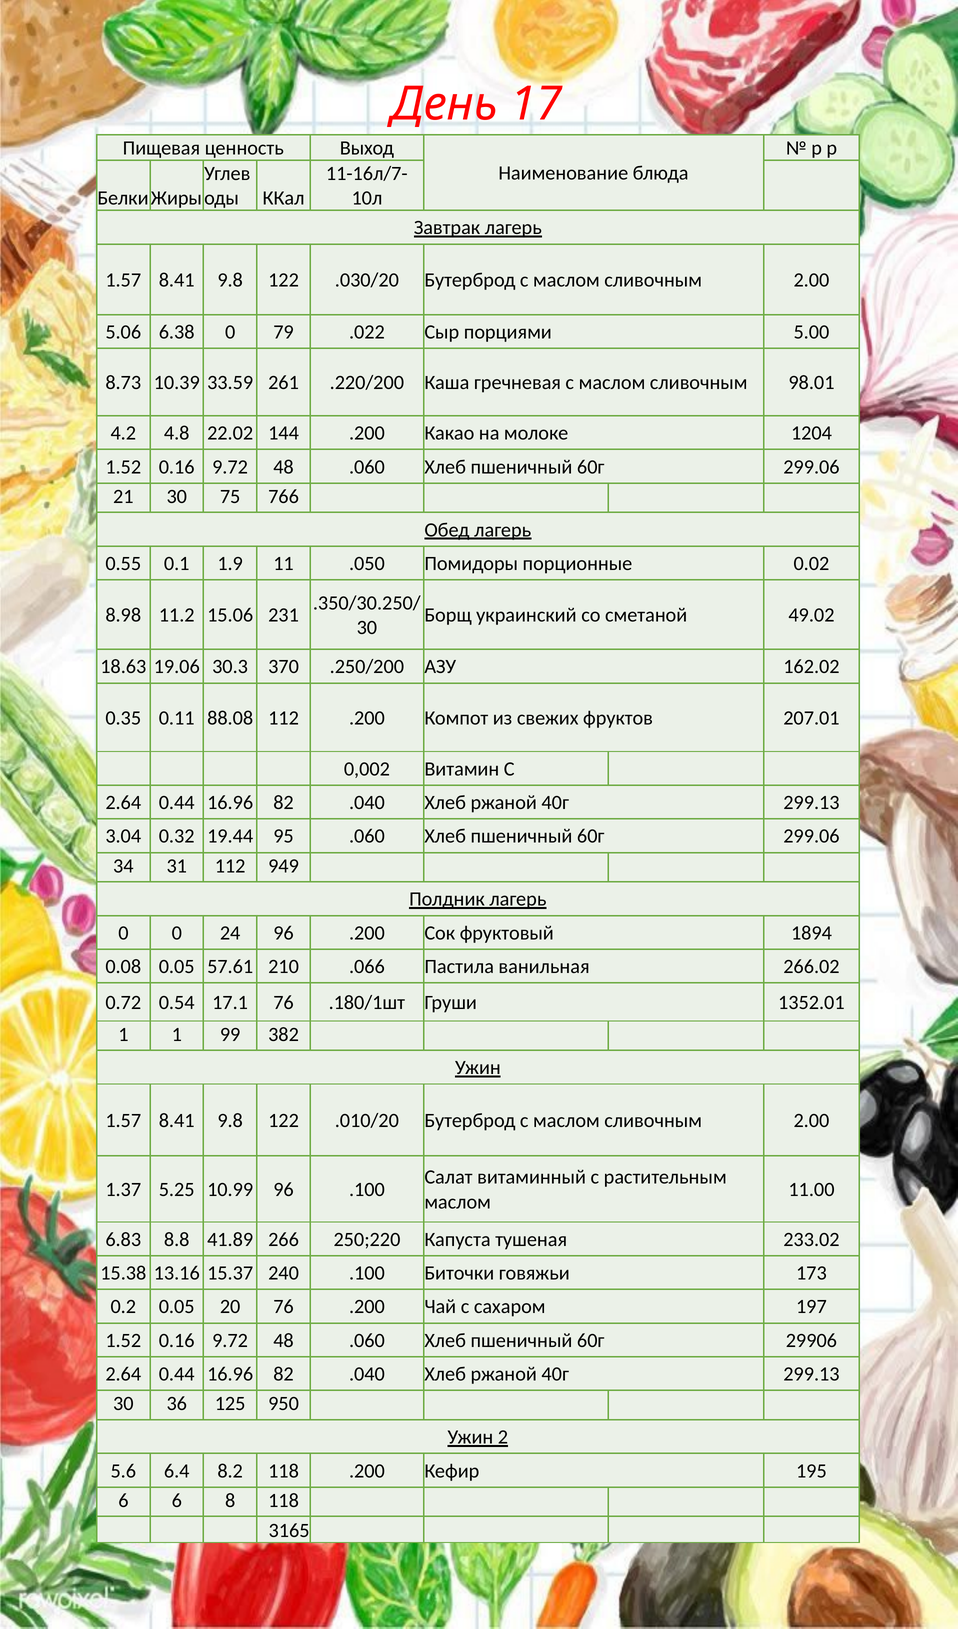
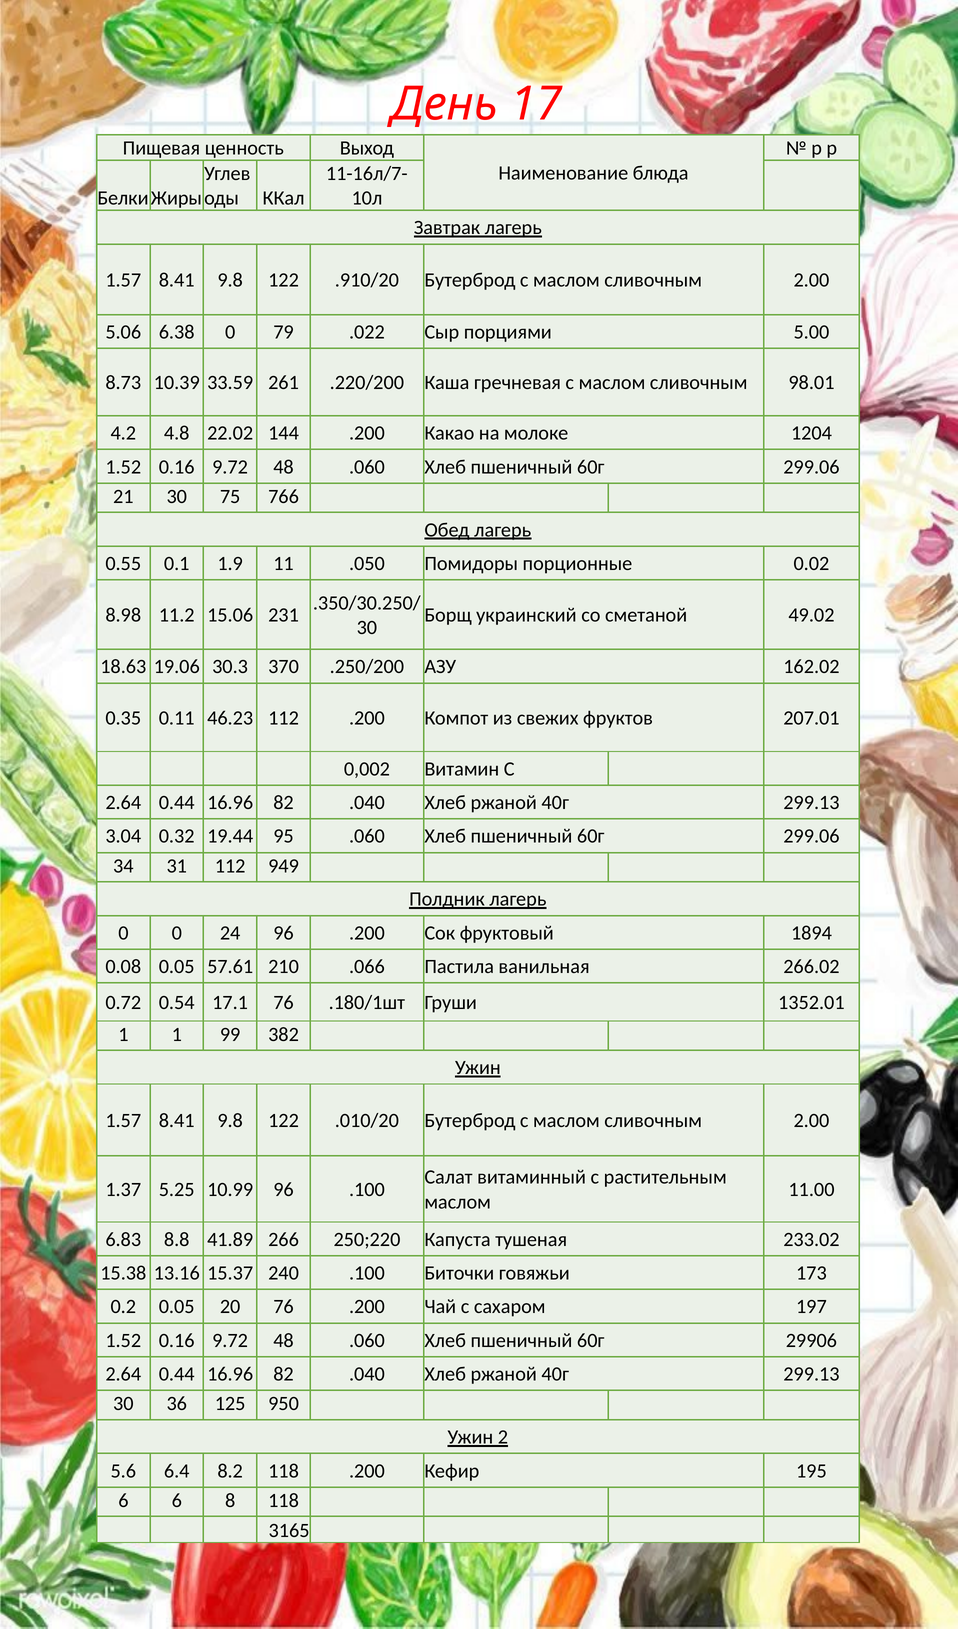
.030/20: .030/20 -> .910/20
88.08: 88.08 -> 46.23
